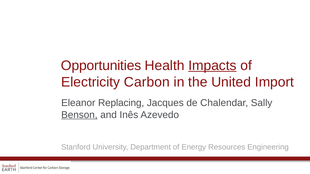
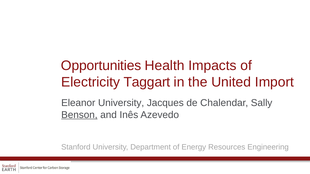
Impacts underline: present -> none
Carbon: Carbon -> Taggart
Eleanor Replacing: Replacing -> University
